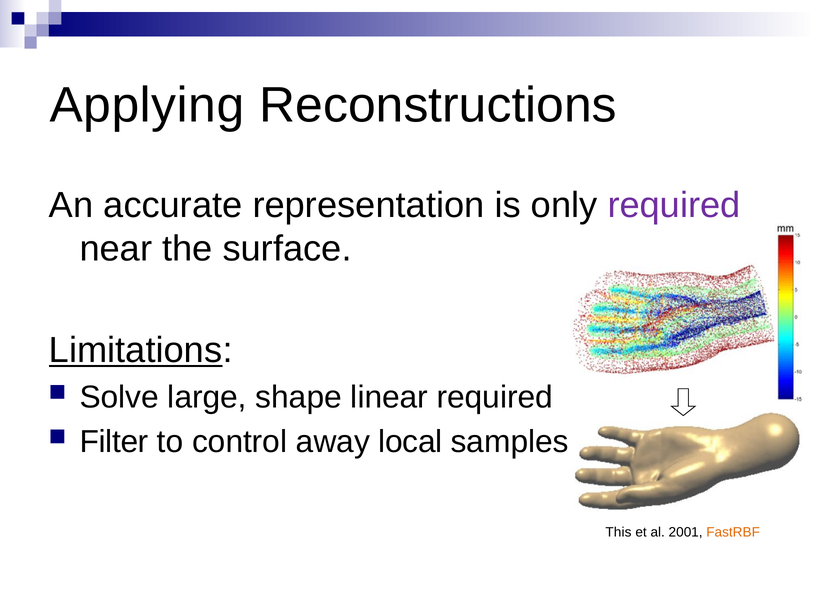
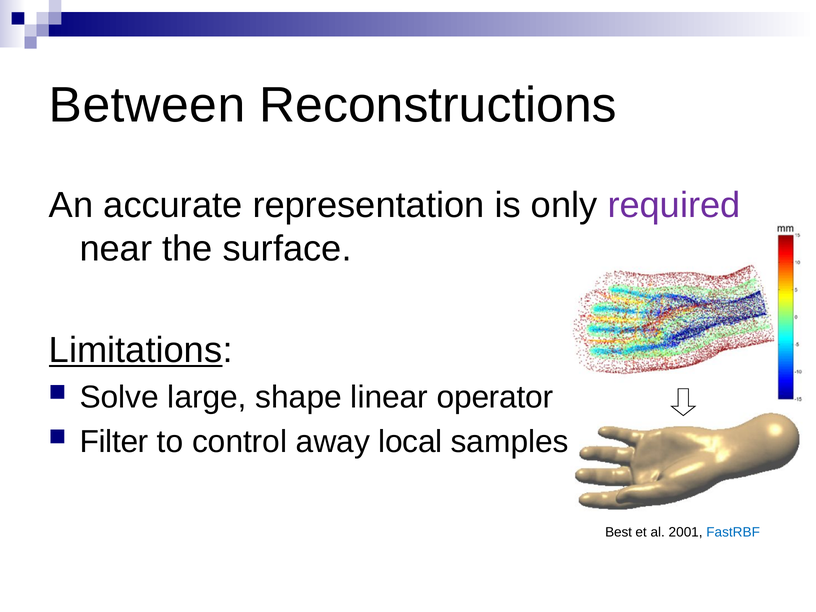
Applying: Applying -> Between
linear required: required -> operator
This: This -> Best
FastRBF colour: orange -> blue
